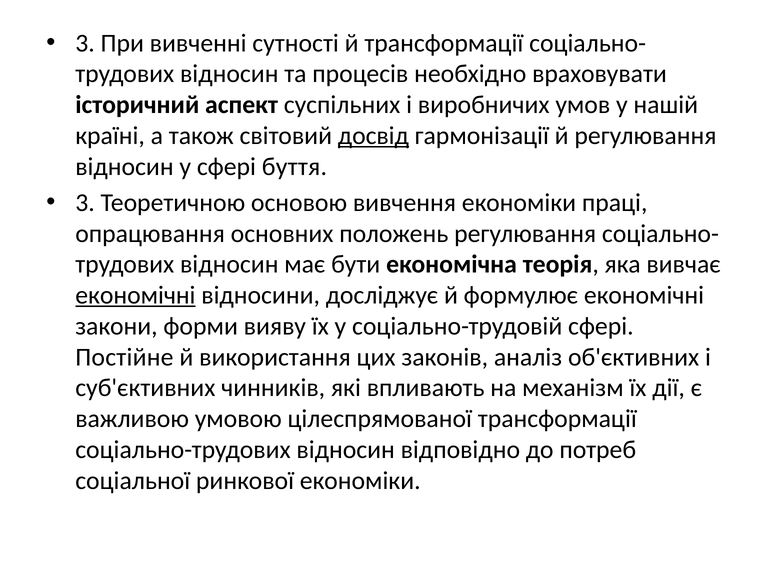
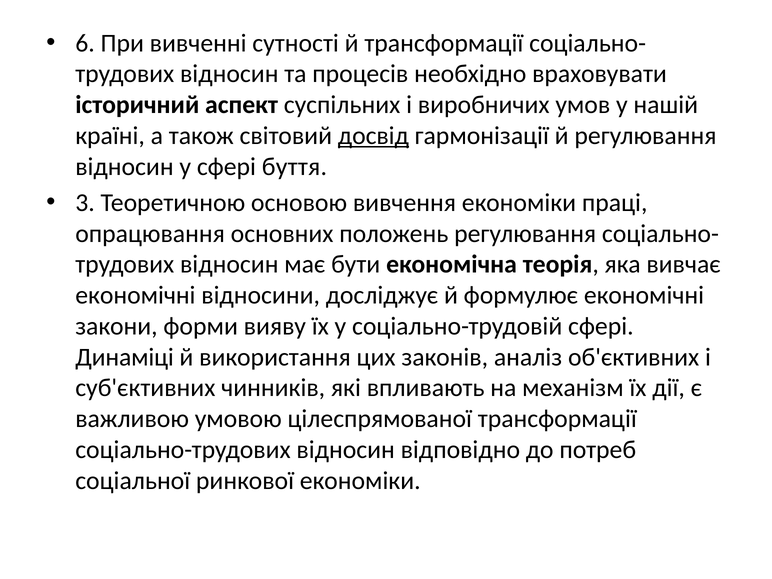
3 at (85, 43): 3 -> 6
економічні at (135, 295) underline: present -> none
Постійне: Постійне -> Динаміці
